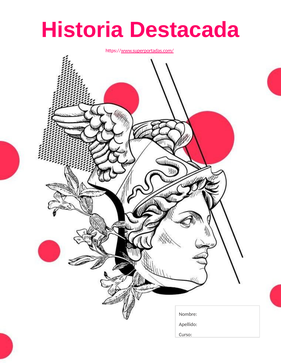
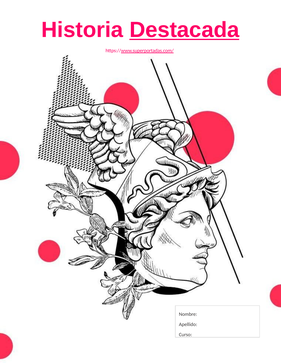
Destacada underline: none -> present
